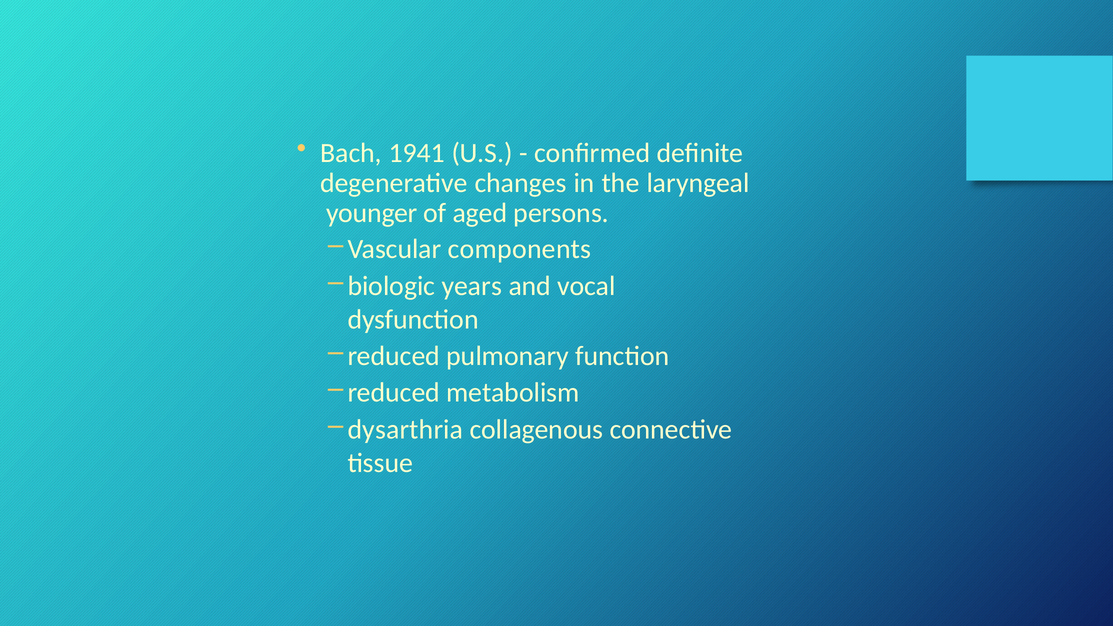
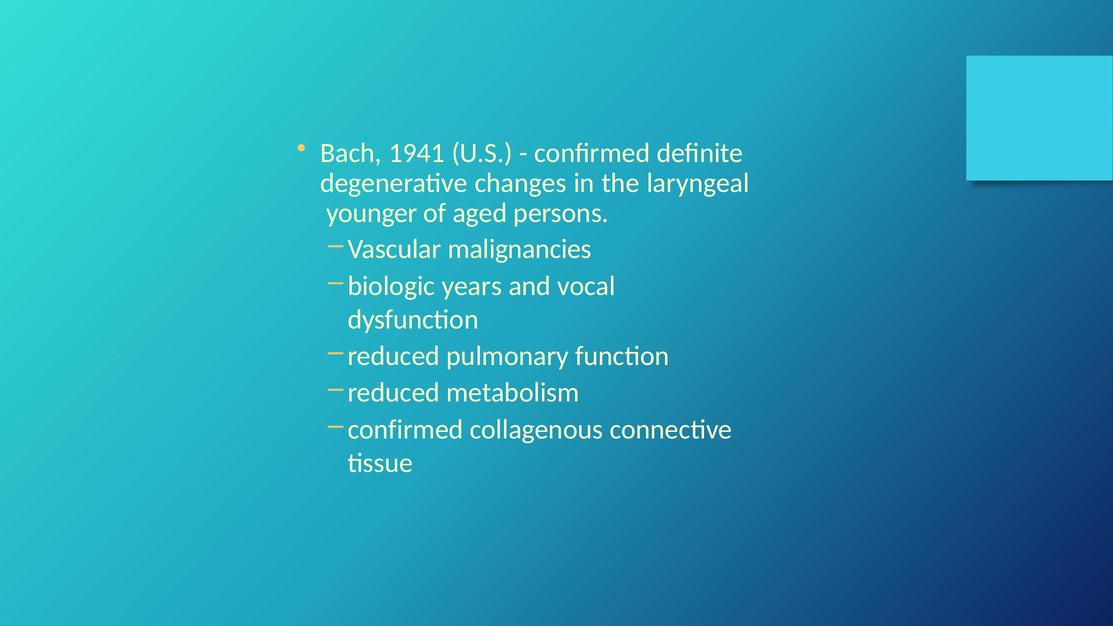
components: components -> malignancies
dysarthria at (405, 430): dysarthria -> confirmed
